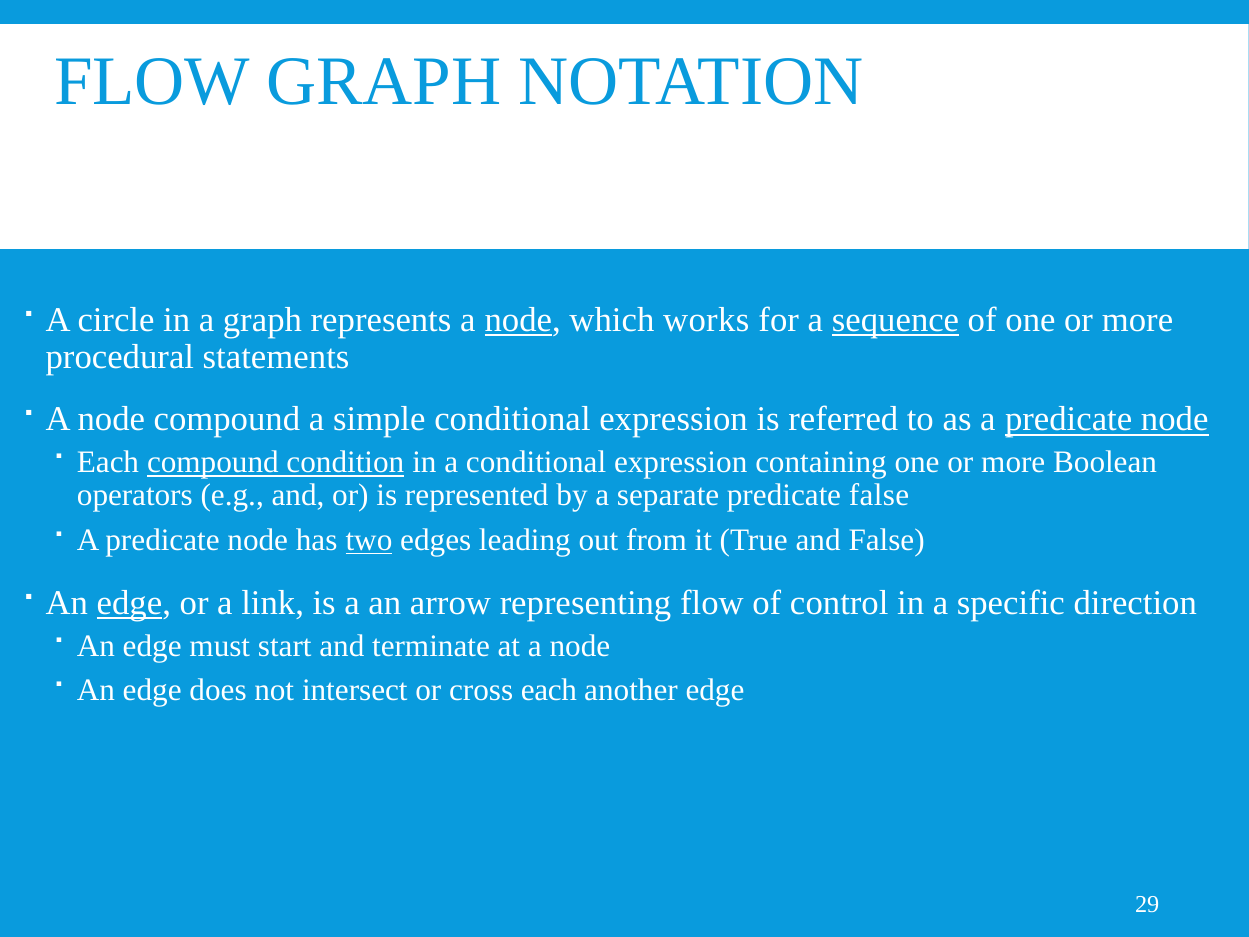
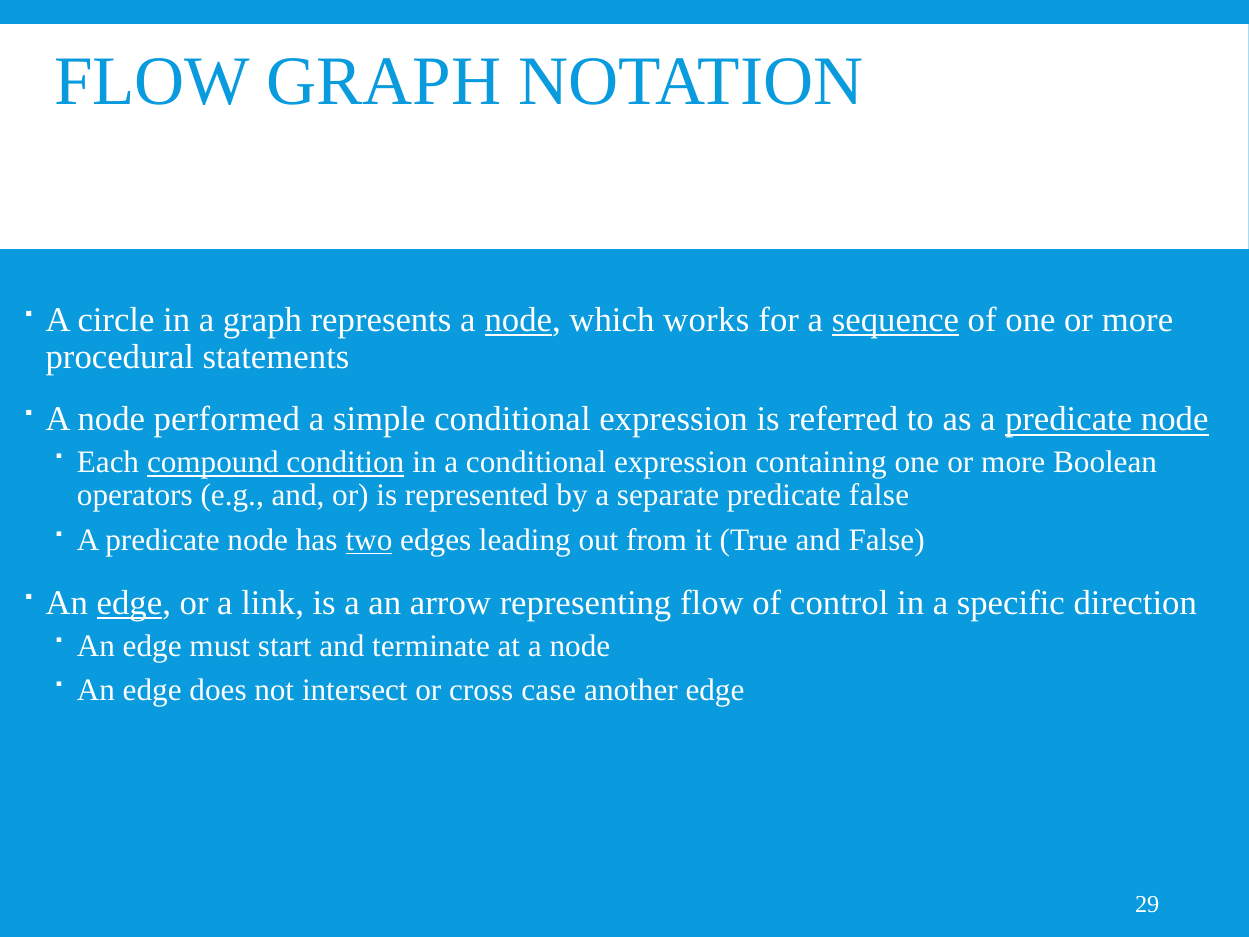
node compound: compound -> performed
cross each: each -> case
